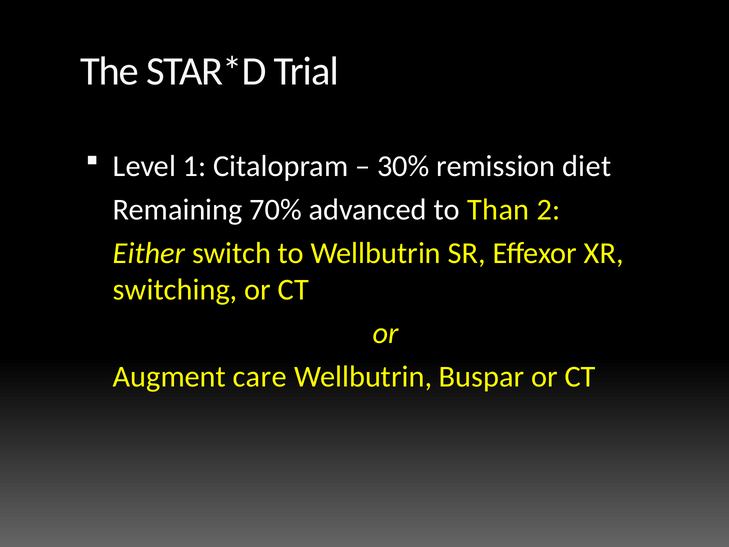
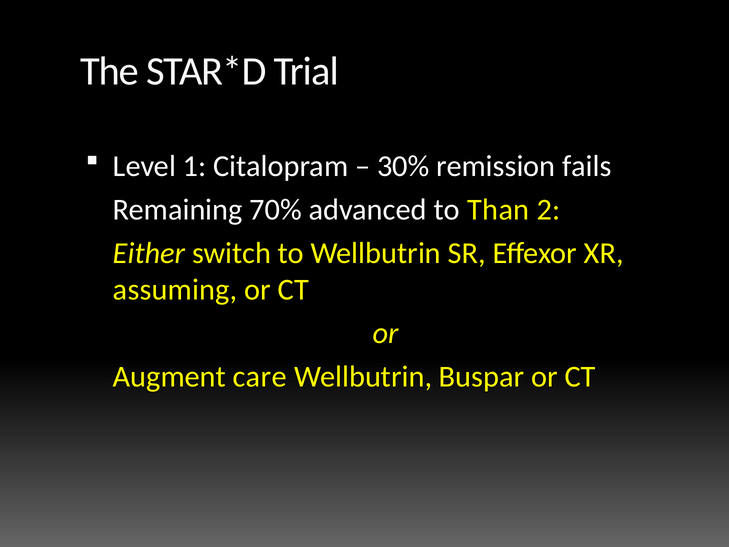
diet: diet -> fails
switching: switching -> assuming
